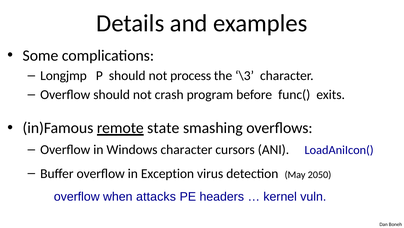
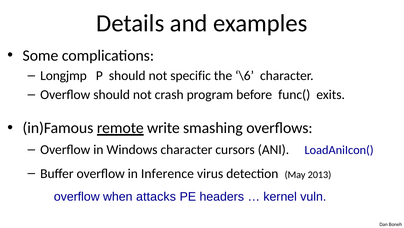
process: process -> specific
\3: \3 -> \6
state: state -> write
Exception: Exception -> Inference
2050: 2050 -> 2013
